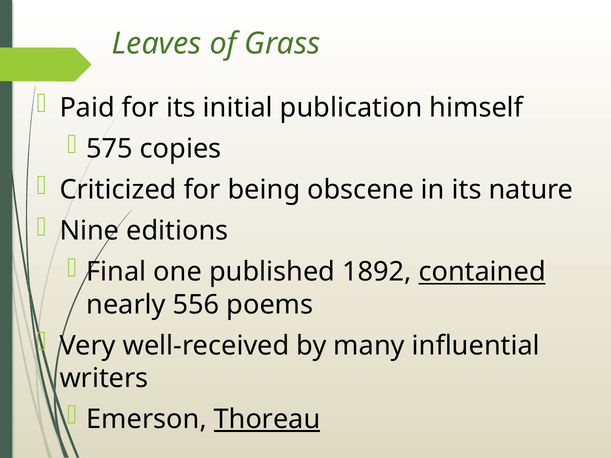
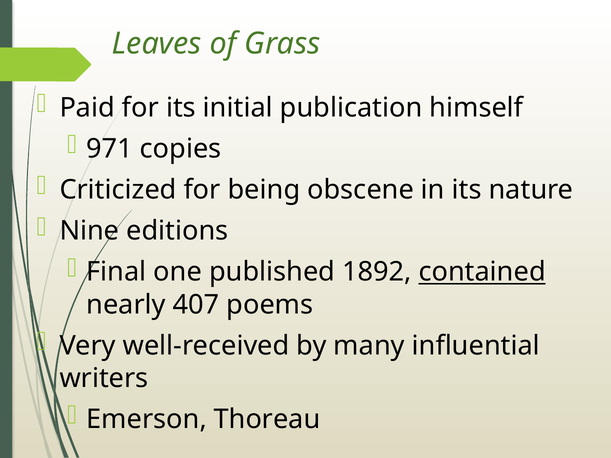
575: 575 -> 971
556: 556 -> 407
Thoreau underline: present -> none
